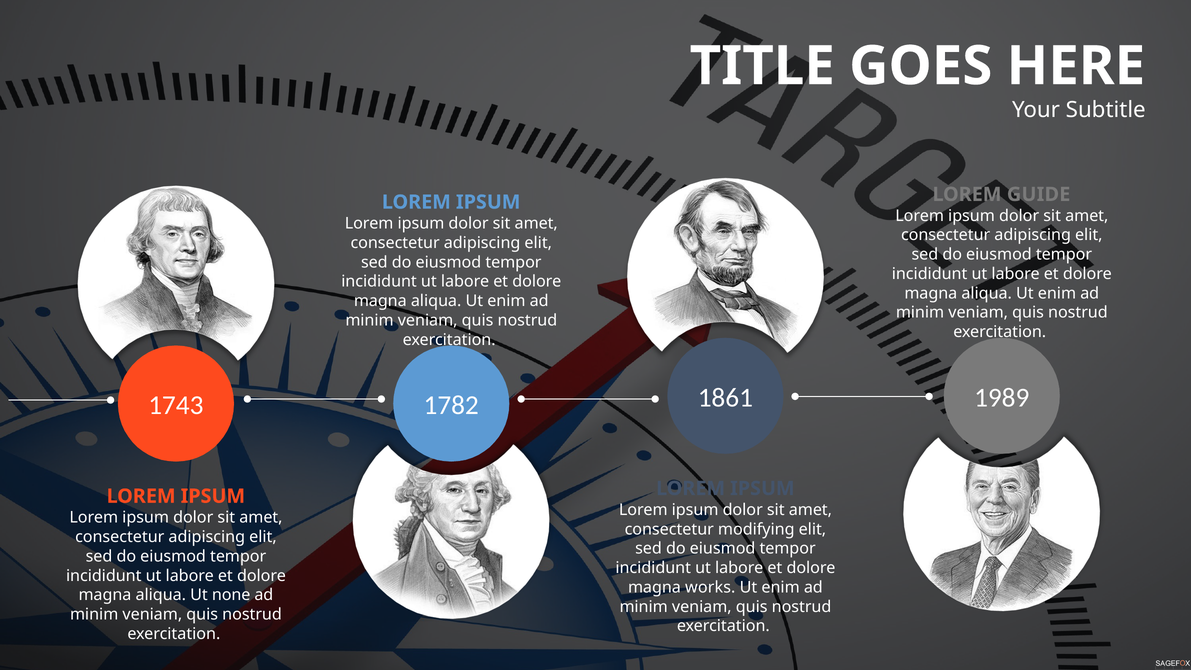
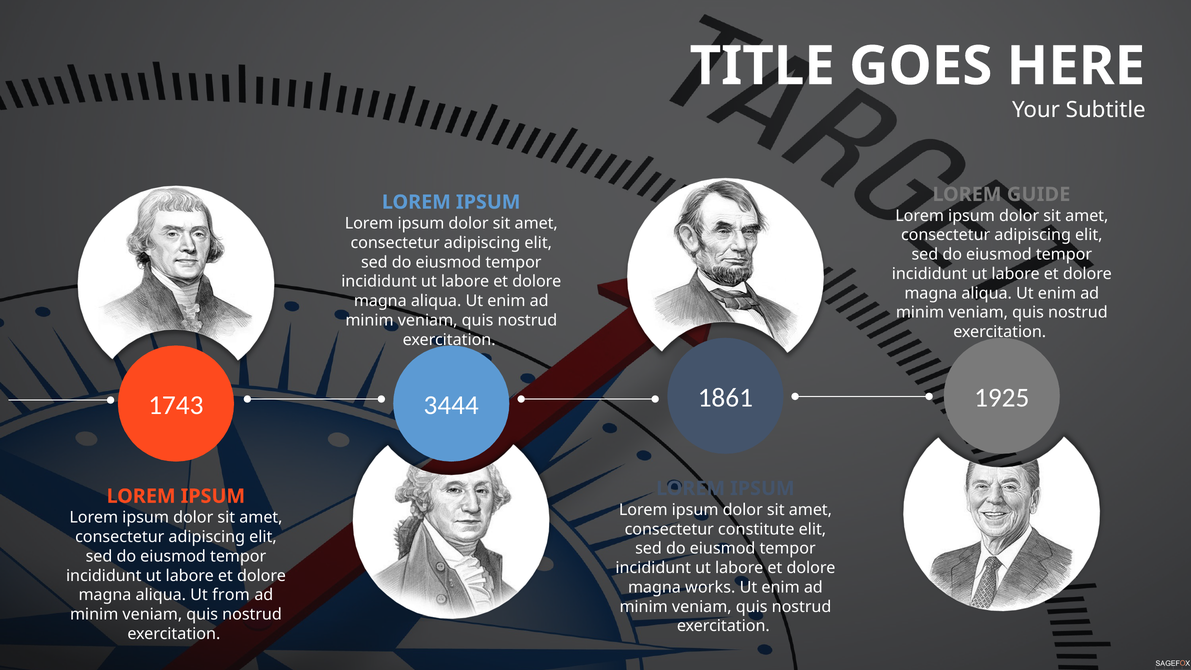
1989: 1989 -> 1925
1782: 1782 -> 3444
modifying: modifying -> constitute
none: none -> from
